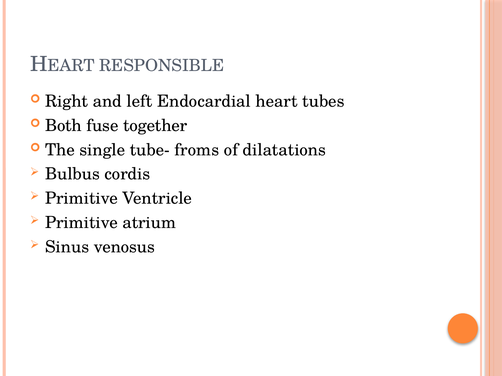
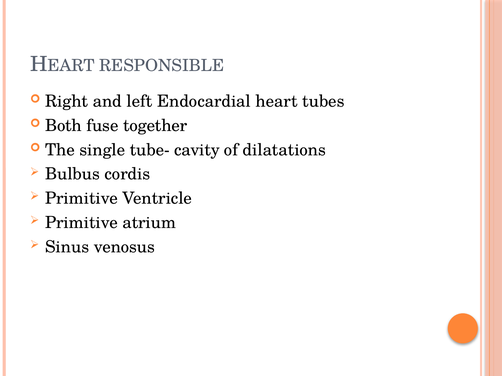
froms: froms -> cavity
